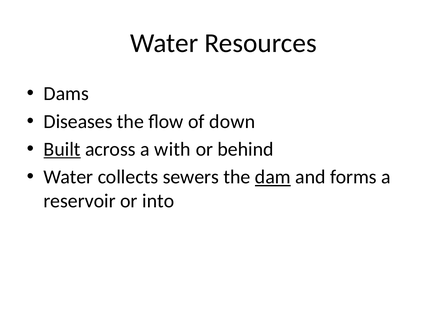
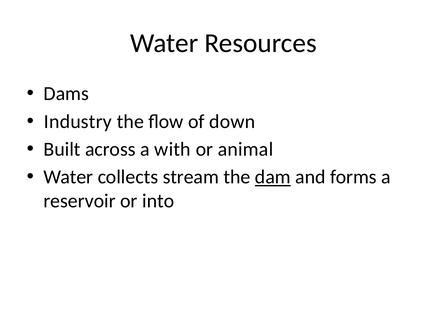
Diseases: Diseases -> Industry
Built underline: present -> none
behind: behind -> animal
sewers: sewers -> stream
